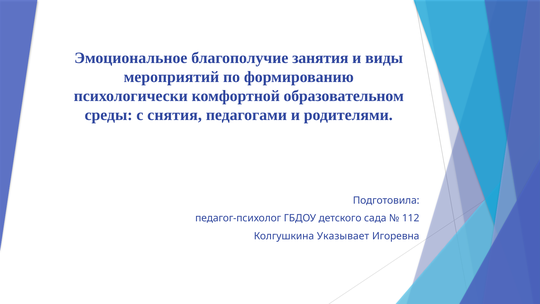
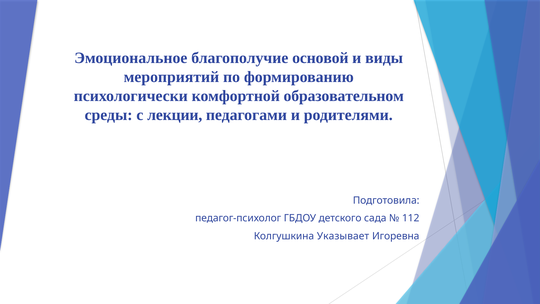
занятия: занятия -> основой
снятия: снятия -> лекции
